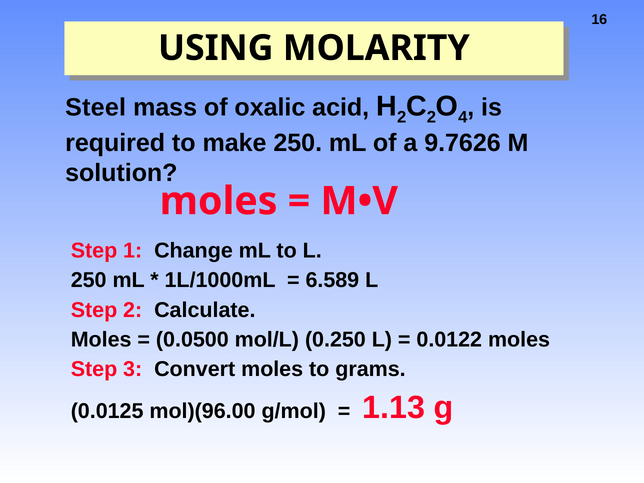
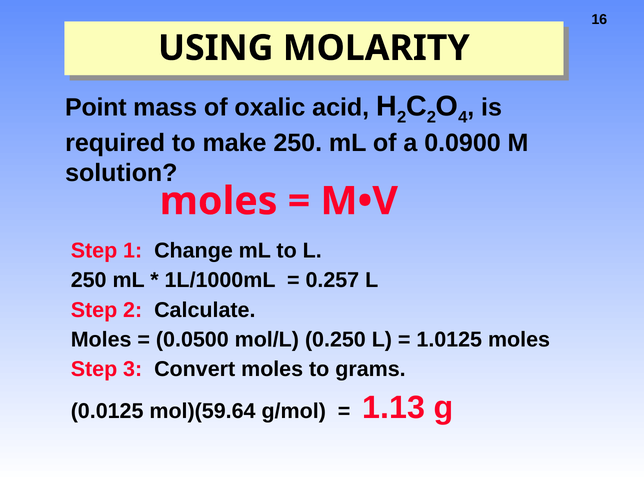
Steel: Steel -> Point
9.7626: 9.7626 -> 0.0900
6.589: 6.589 -> 0.257
0.0122: 0.0122 -> 1.0125
mol)(96.00: mol)(96.00 -> mol)(59.64
